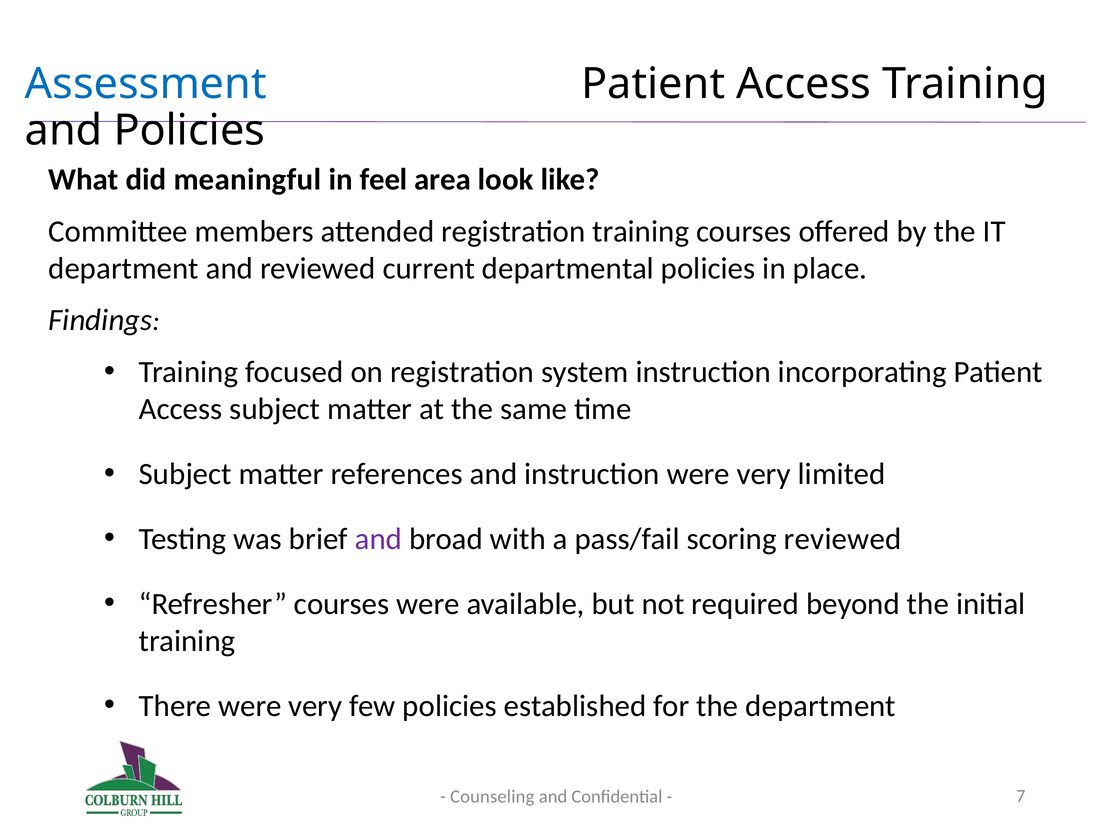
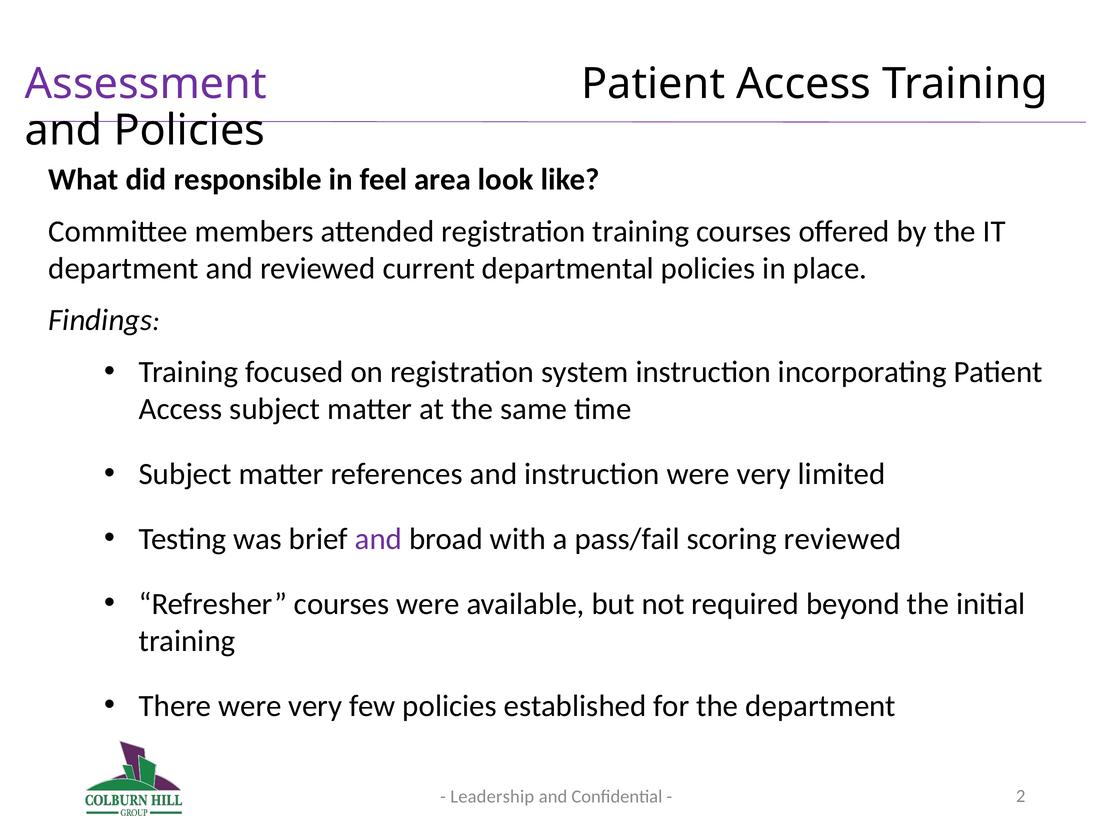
Assessment colour: blue -> purple
meaningful: meaningful -> responsible
Counseling: Counseling -> Leadership
7: 7 -> 2
